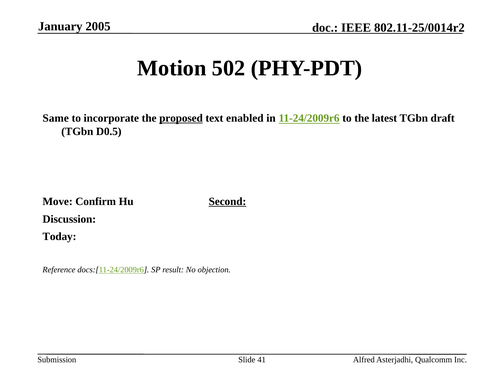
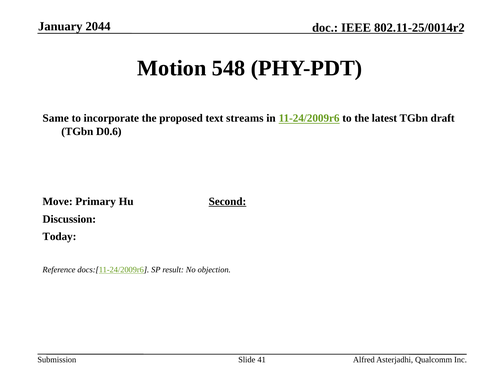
2005: 2005 -> 2044
502: 502 -> 548
proposed underline: present -> none
enabled: enabled -> streams
D0.5: D0.5 -> D0.6
Confirm: Confirm -> Primary
